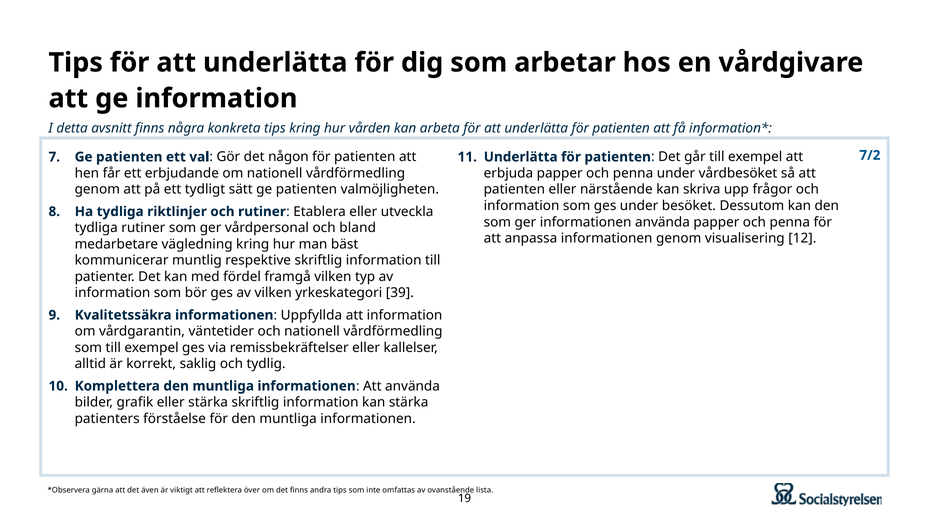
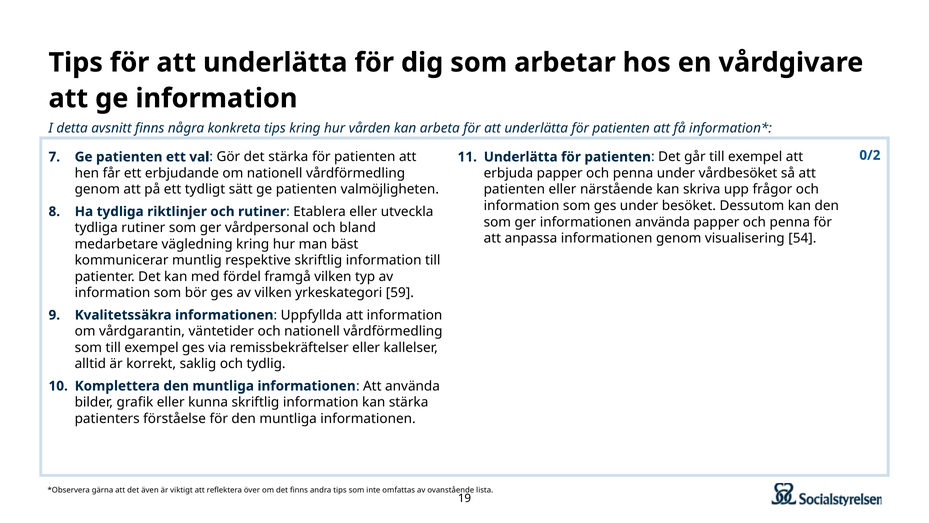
7/2: 7/2 -> 0/2
det någon: någon -> stärka
12: 12 -> 54
39: 39 -> 59
eller stärka: stärka -> kunna
